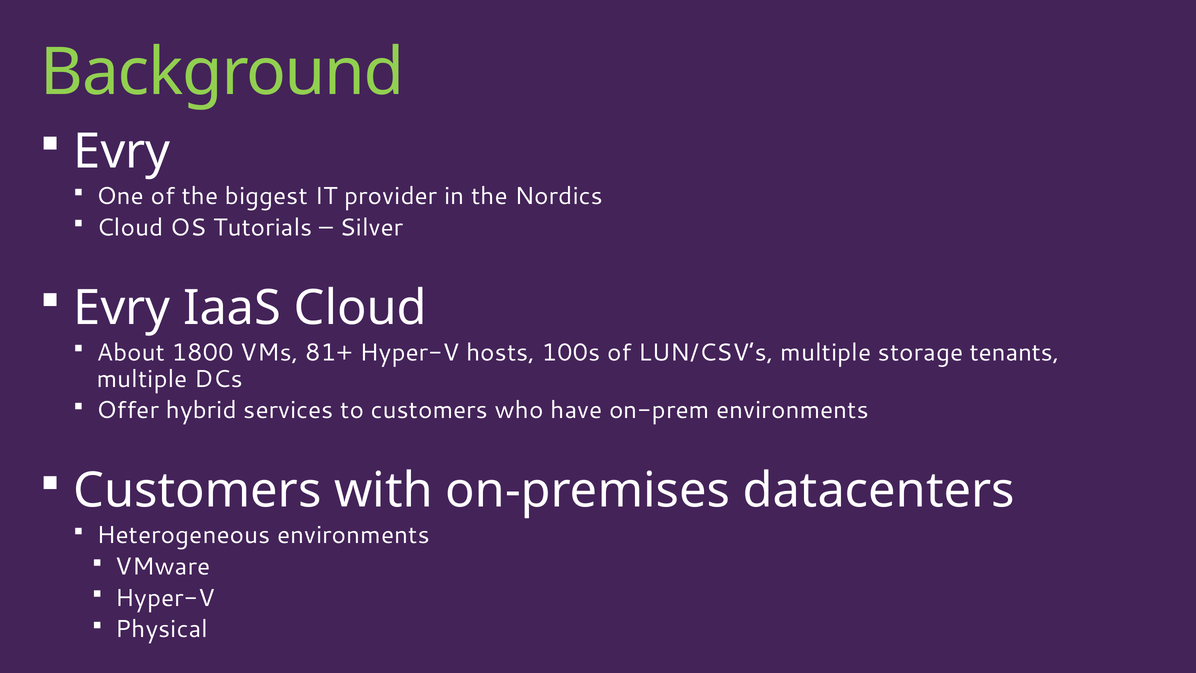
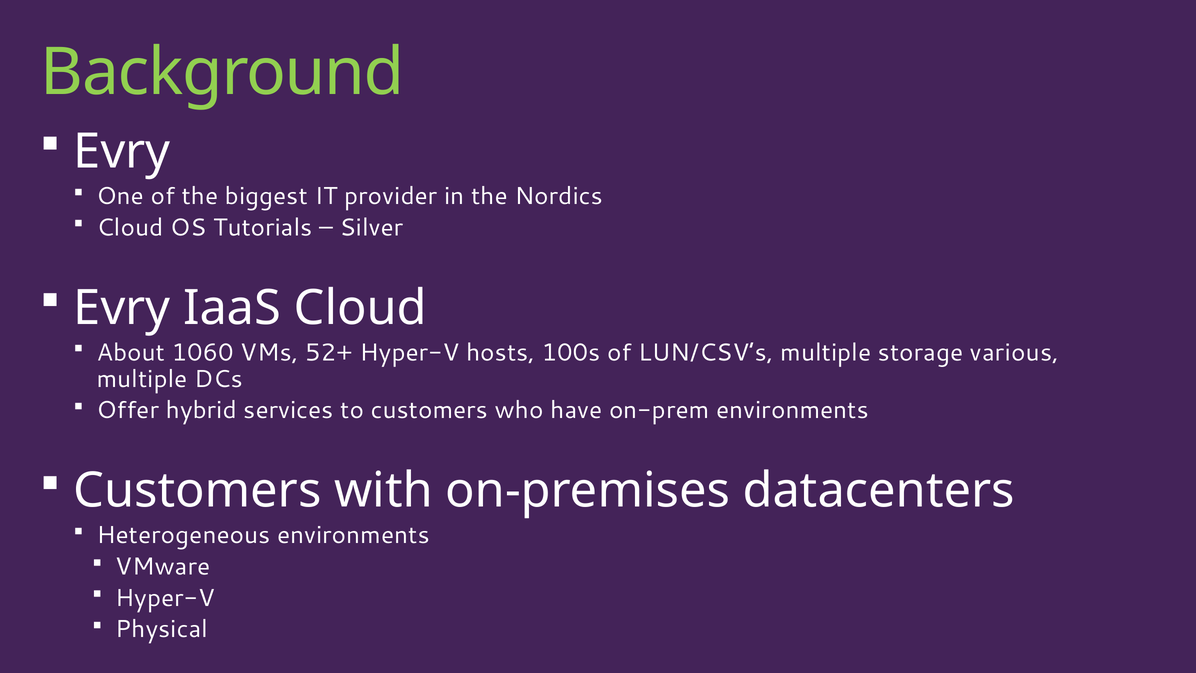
1800: 1800 -> 1060
81+: 81+ -> 52+
tenants: tenants -> various
